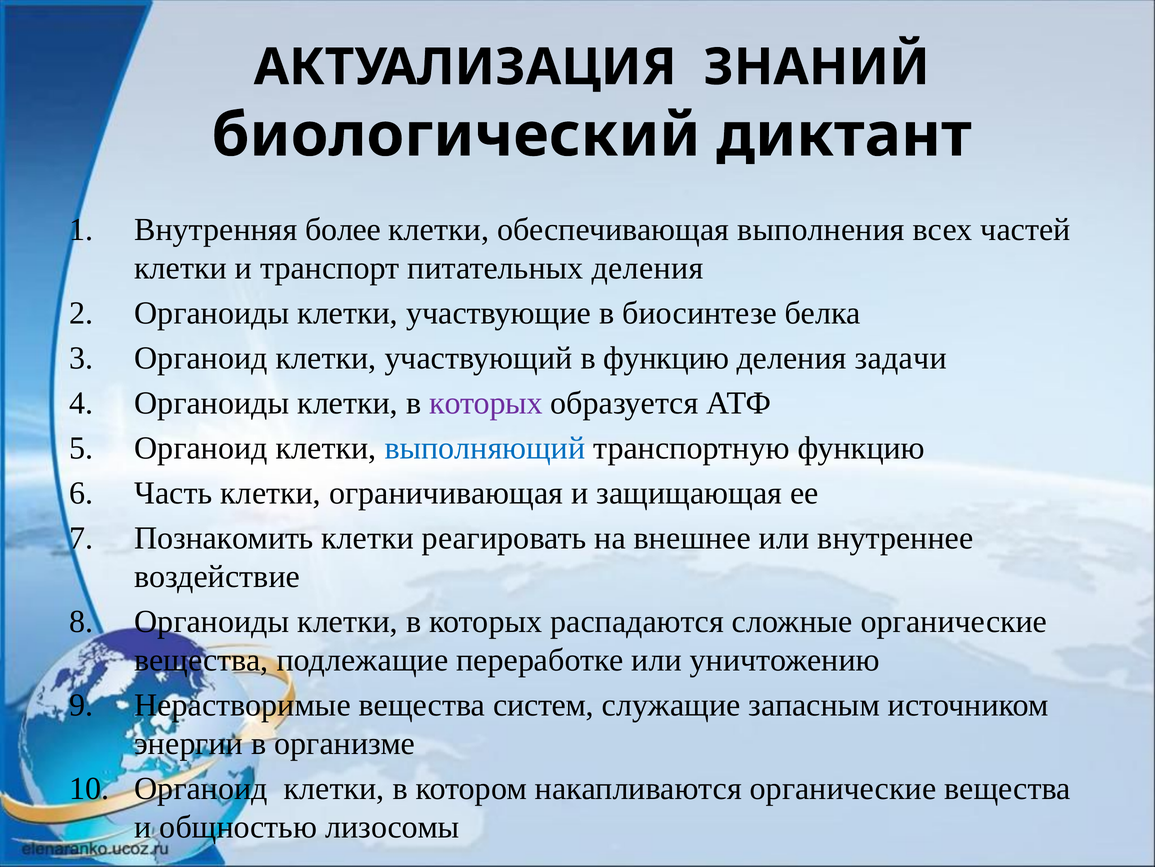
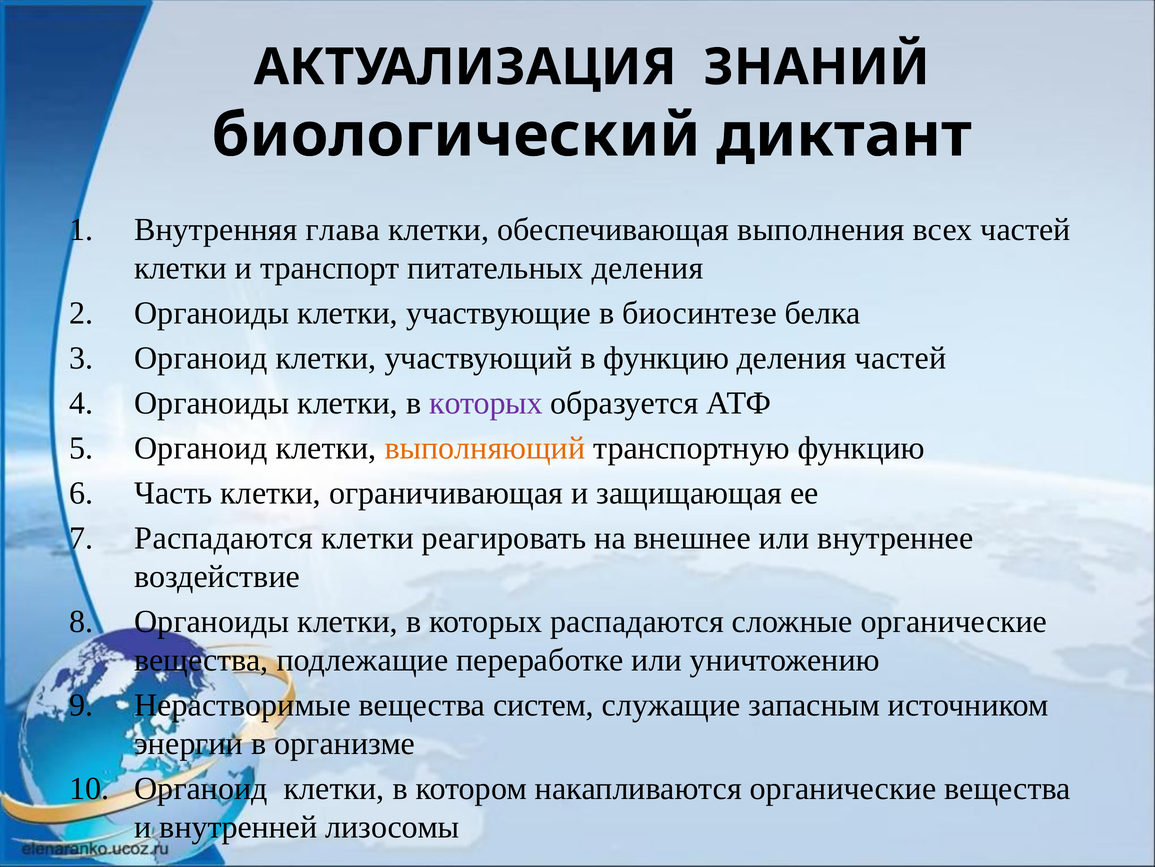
более: более -> глава
деления задачи: задачи -> частей
выполняющий colour: blue -> orange
Познакомить at (224, 537): Познакомить -> Распадаются
общностью: общностью -> внутренней
